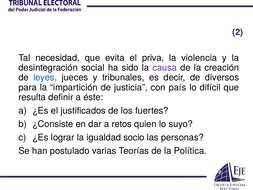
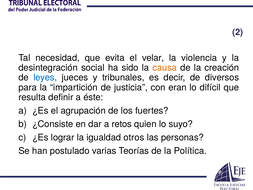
priva: priva -> velar
causa colour: purple -> orange
país: país -> eran
justificados: justificados -> agrupación
socio: socio -> otros
